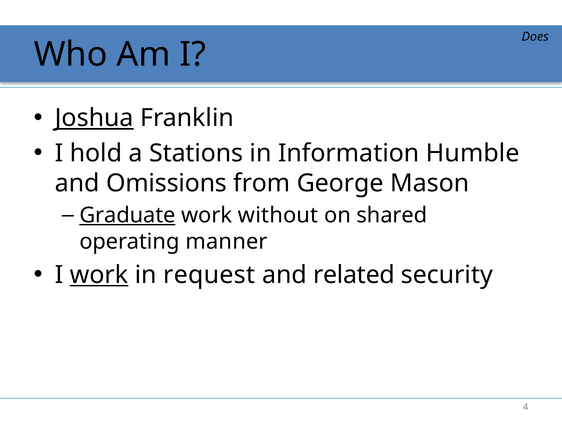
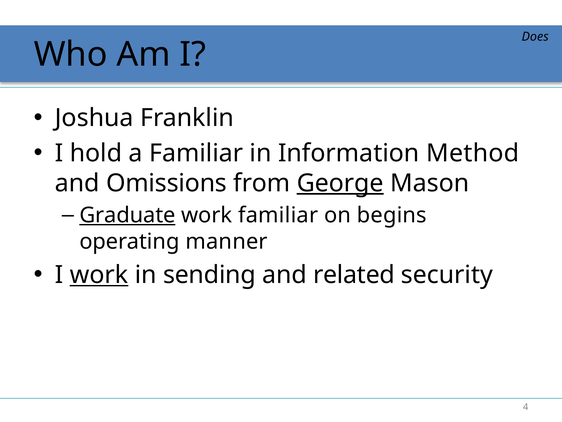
Joshua underline: present -> none
a Stations: Stations -> Familiar
Humble: Humble -> Method
George underline: none -> present
work without: without -> familiar
shared: shared -> begins
request: request -> sending
